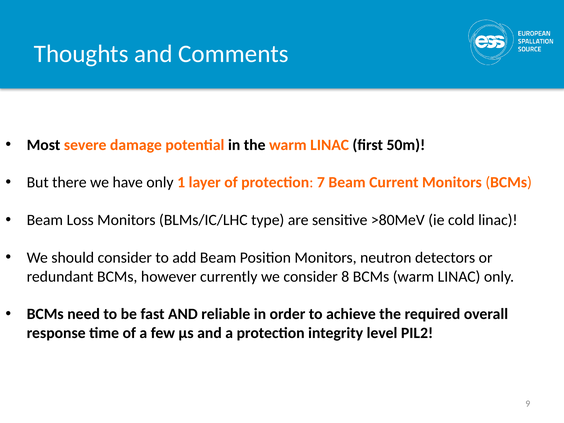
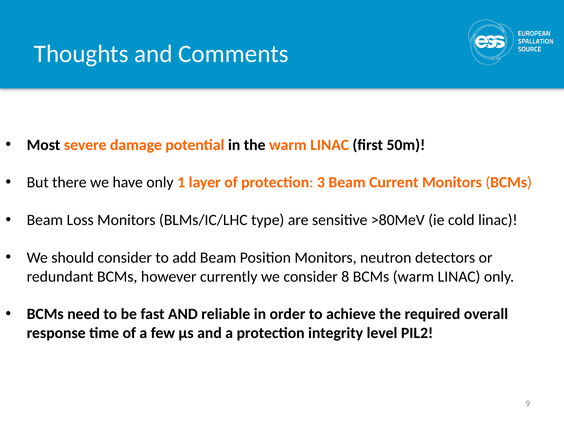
7: 7 -> 3
